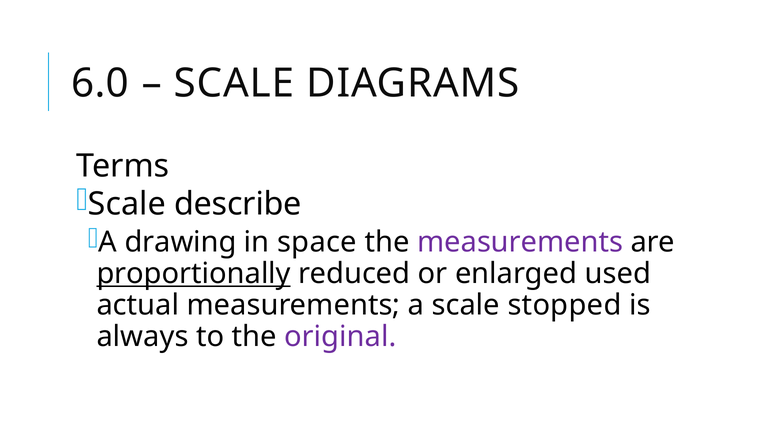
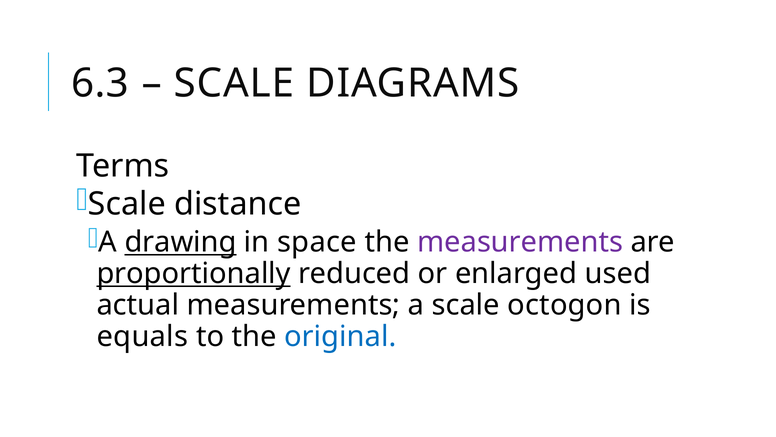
6.0: 6.0 -> 6.3
describe: describe -> distance
drawing underline: none -> present
stopped: stopped -> octogon
always: always -> equals
original colour: purple -> blue
